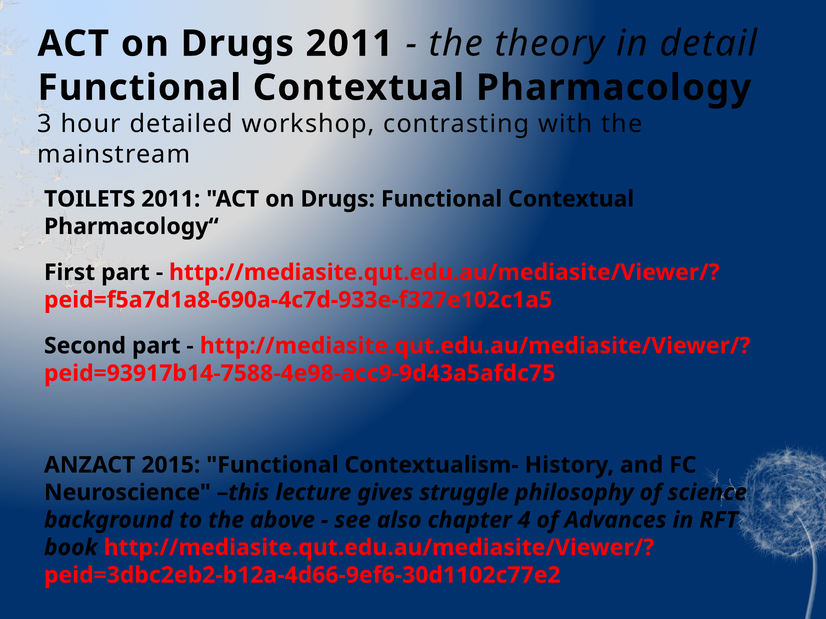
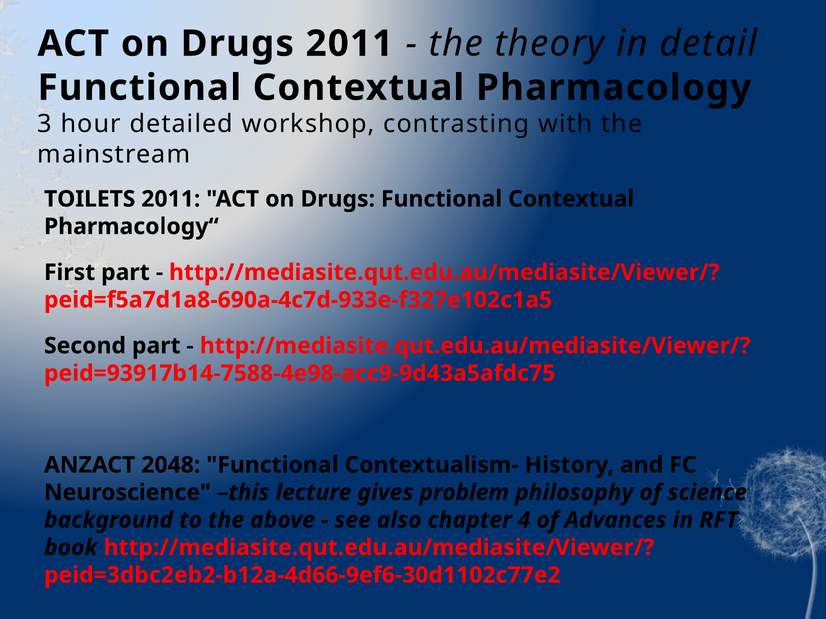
2015: 2015 -> 2048
struggle: struggle -> problem
